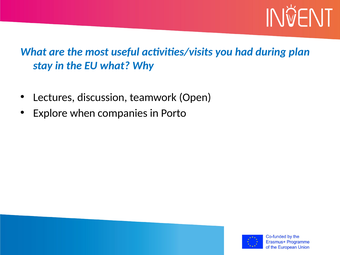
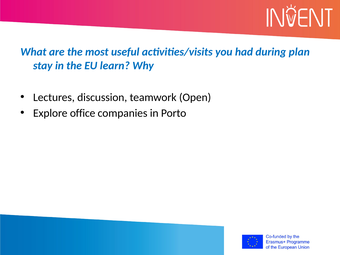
EU what: what -> learn
when: when -> office
